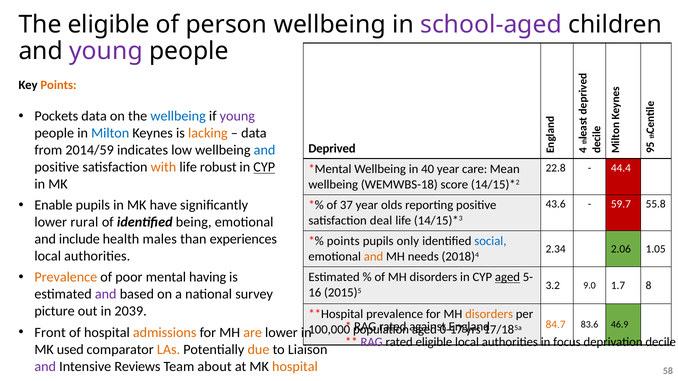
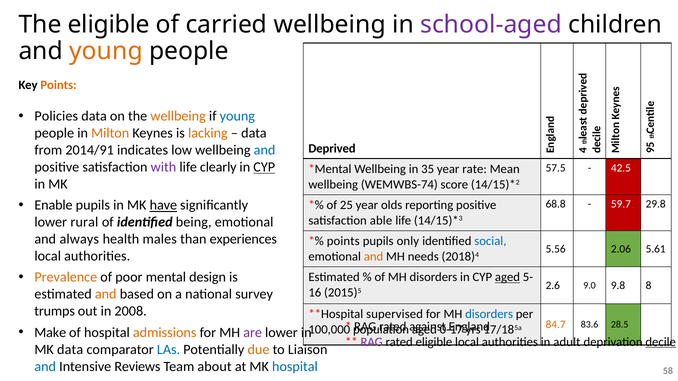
person: person -> carried
young at (106, 51) colour: purple -> orange
Pockets: Pockets -> Policies
wellbeing at (178, 116) colour: blue -> orange
young at (237, 116) colour: purple -> blue
Milton colour: blue -> orange
2014/59: 2014/59 -> 2014/91
with colour: orange -> purple
robust: robust -> clearly
22.8: 22.8 -> 57.5
44.4: 44.4 -> 42.5
40: 40 -> 35
care: care -> rate
WEMWBS-18: WEMWBS-18 -> WEMWBS-74
have underline: none -> present
43.6: 43.6 -> 68.8
55.8: 55.8 -> 29.8
37: 37 -> 25
deal: deal -> able
include: include -> always
2.34: 2.34 -> 5.56
1.05: 1.05 -> 5.61
having: having -> design
3.2: 3.2 -> 2.6
1.7: 1.7 -> 9.8
and at (106, 295) colour: purple -> orange
picture: picture -> trumps
2039: 2039 -> 2008
prevalence at (395, 315): prevalence -> supervised
disorders at (489, 315) colour: orange -> blue
46.9: 46.9 -> 28.5
Front: Front -> Make
are colour: orange -> purple
focus: focus -> adult
decile underline: none -> present
MK used: used -> data
LAs colour: orange -> blue
and at (45, 367) colour: purple -> blue
hospital at (295, 367) colour: orange -> blue
